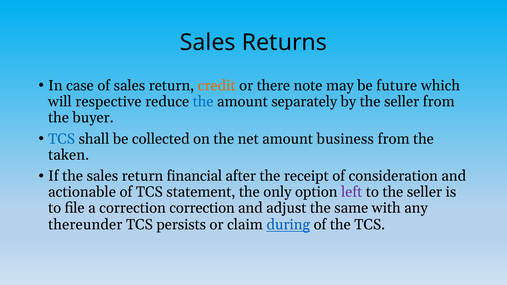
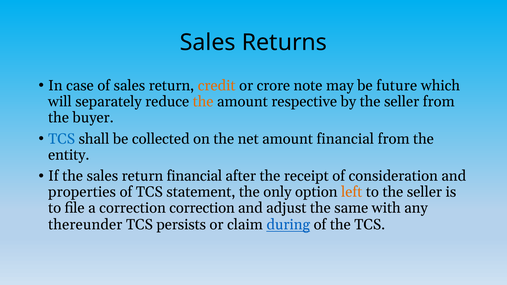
there: there -> crore
respective: respective -> separately
the at (203, 102) colour: blue -> orange
separately: separately -> respective
amount business: business -> financial
taken: taken -> entity
actionable: actionable -> properties
left colour: purple -> orange
